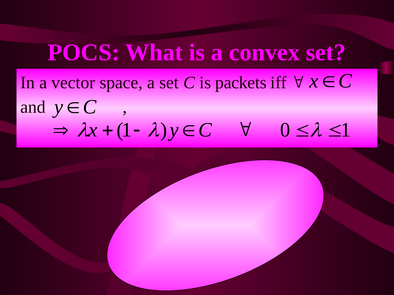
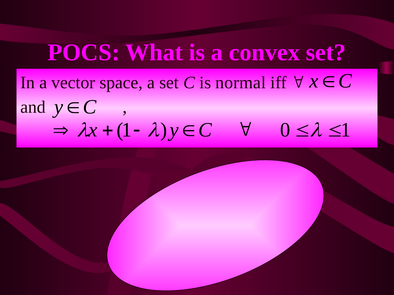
packets: packets -> normal
